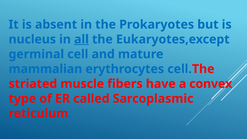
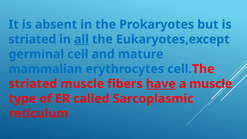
nucleus at (32, 39): nucleus -> striated
have underline: none -> present
a convex: convex -> muscle
